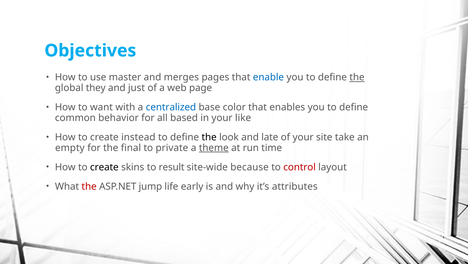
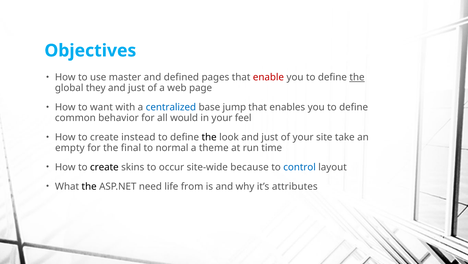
merges: merges -> defined
enable colour: blue -> red
color: color -> jump
based: based -> would
like: like -> feel
look and late: late -> just
private: private -> normal
theme underline: present -> none
result: result -> occur
control colour: red -> blue
the at (89, 186) colour: red -> black
jump: jump -> need
early: early -> from
